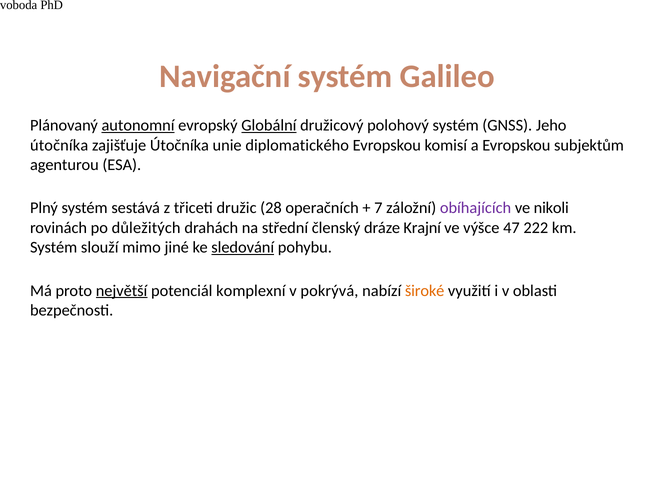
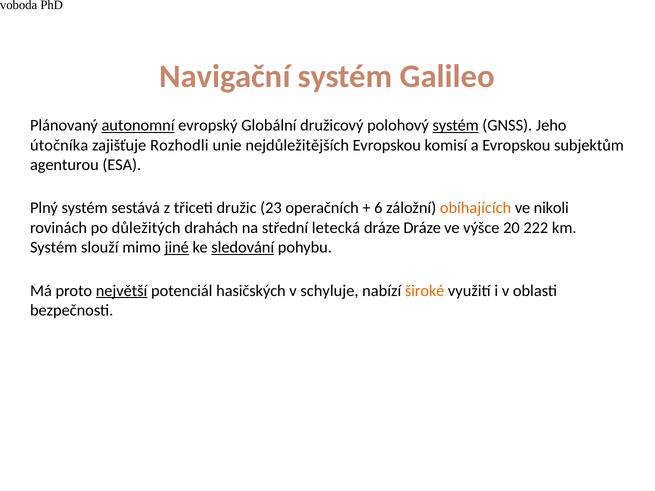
Globální underline: present -> none
systém at (456, 126) underline: none -> present
zajišťuje Útočníka: Útočníka -> Rozhodli
diplomatického: diplomatického -> nejdůležitějších
28: 28 -> 23
7: 7 -> 6
obíhajících colour: purple -> orange
členský: členský -> letecká
dráze Krajní: Krajní -> Dráze
47: 47 -> 20
jiné underline: none -> present
komplexní: komplexní -> hasičských
pokrývá: pokrývá -> schyluje
